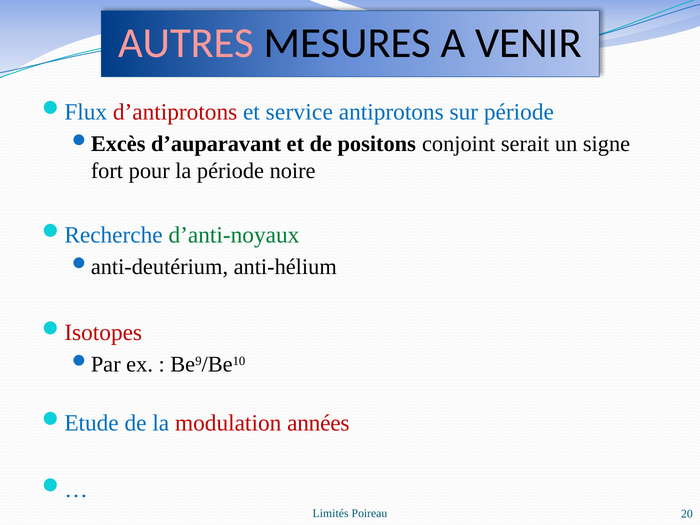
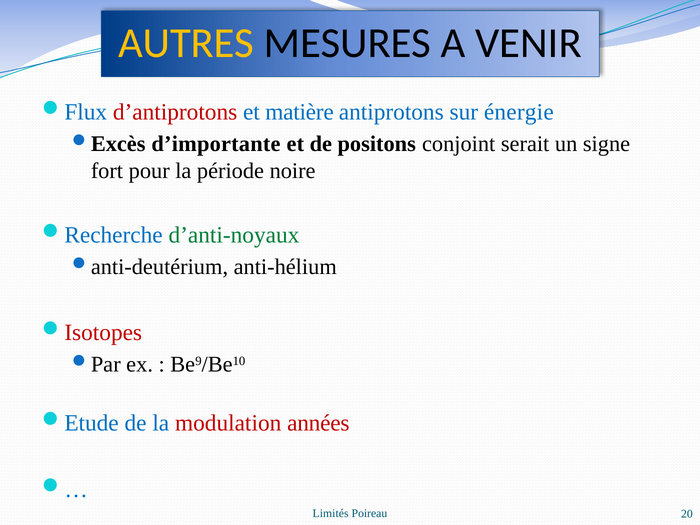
AUTRES colour: pink -> yellow
service: service -> matière
sur période: période -> énergie
d’auparavant: d’auparavant -> d’importante
